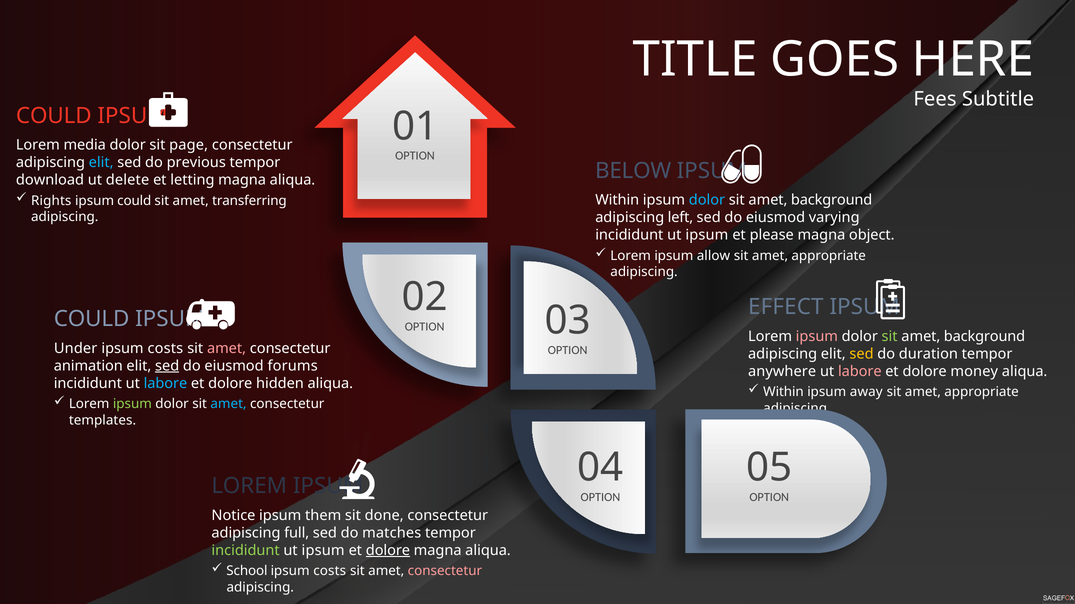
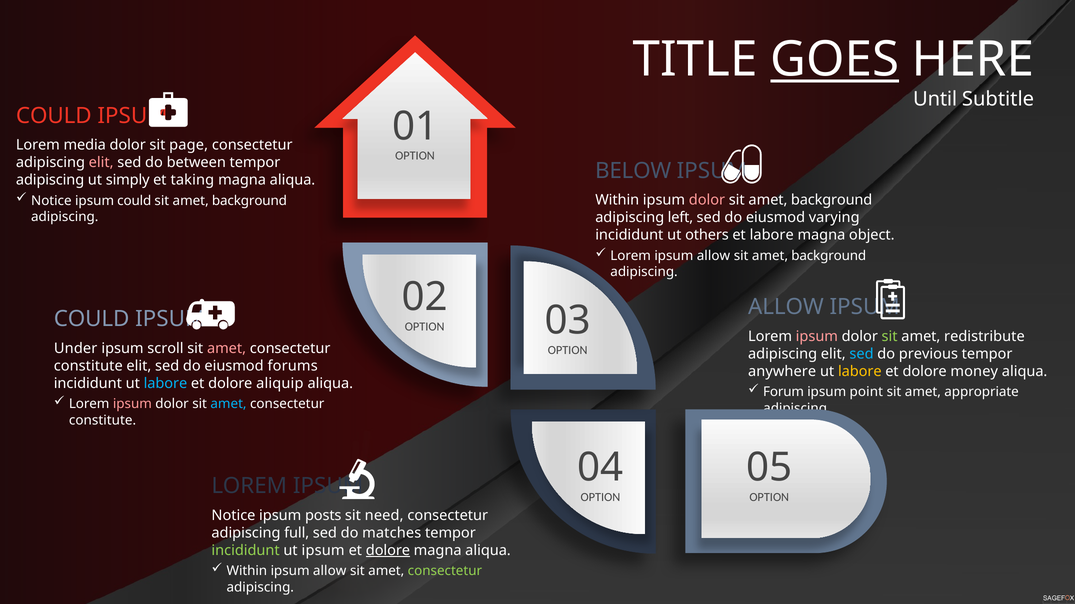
GOES underline: none -> present
Fees: Fees -> Until
elit at (101, 163) colour: light blue -> pink
previous: previous -> between
download at (50, 180): download -> adipiscing
delete: delete -> simply
letting: letting -> taking
Rights at (51, 201): Rights -> Notice
transferring at (249, 201): transferring -> background
dolor at (707, 200) colour: light blue -> pink
ipsum at (707, 235): ipsum -> others
et please: please -> labore
appropriate at (829, 256): appropriate -> background
EFFECT at (786, 307): EFFECT -> ALLOW
background at (985, 337): background -> redistribute
costs at (165, 349): costs -> scroll
sed at (862, 354) colour: yellow -> light blue
duration: duration -> previous
animation at (88, 366): animation -> constitute
sed at (167, 366) underline: present -> none
labore at (860, 372) colour: pink -> yellow
hidden: hidden -> aliquip
Within at (784, 392): Within -> Forum
away: away -> point
ipsum at (132, 404) colour: light green -> pink
templates at (103, 421): templates -> constitute
them: them -> posts
done: done -> need
School at (247, 572): School -> Within
costs at (330, 572): costs -> allow
consectetur at (445, 572) colour: pink -> light green
